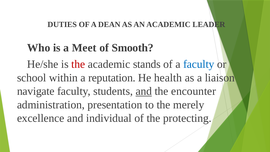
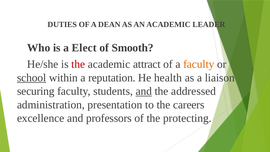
Meet: Meet -> Elect
stands: stands -> attract
faculty at (199, 64) colour: blue -> orange
school underline: none -> present
navigate: navigate -> securing
encounter: encounter -> addressed
merely: merely -> careers
individual: individual -> professors
